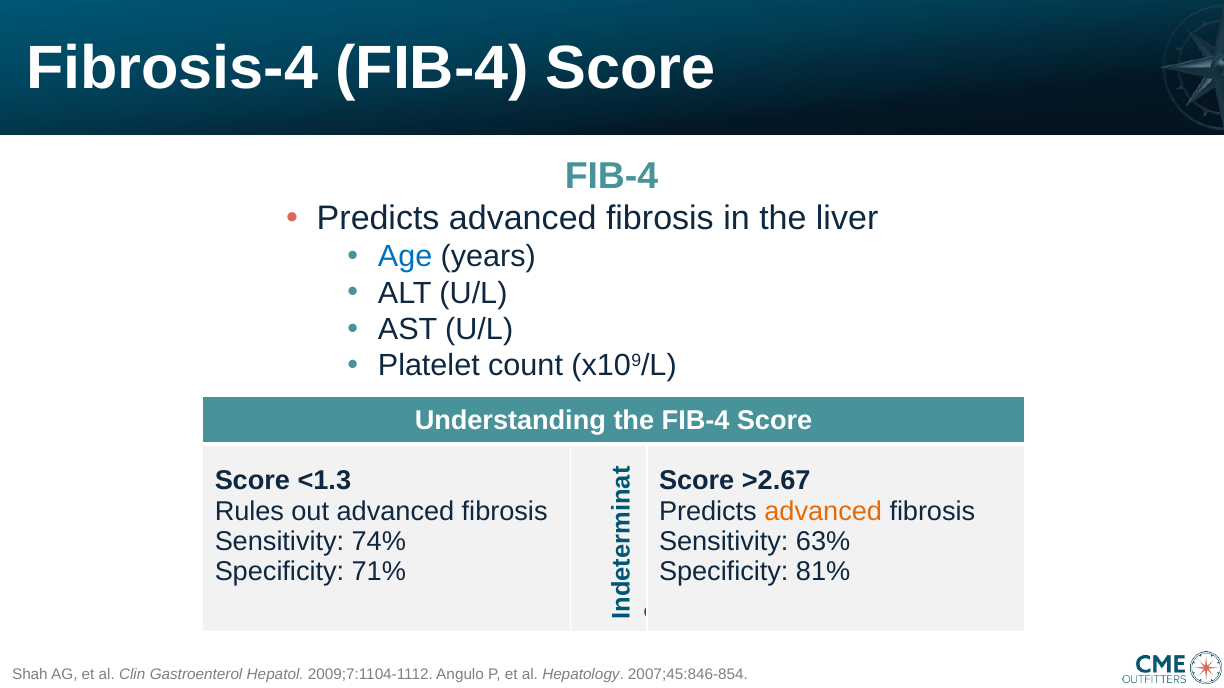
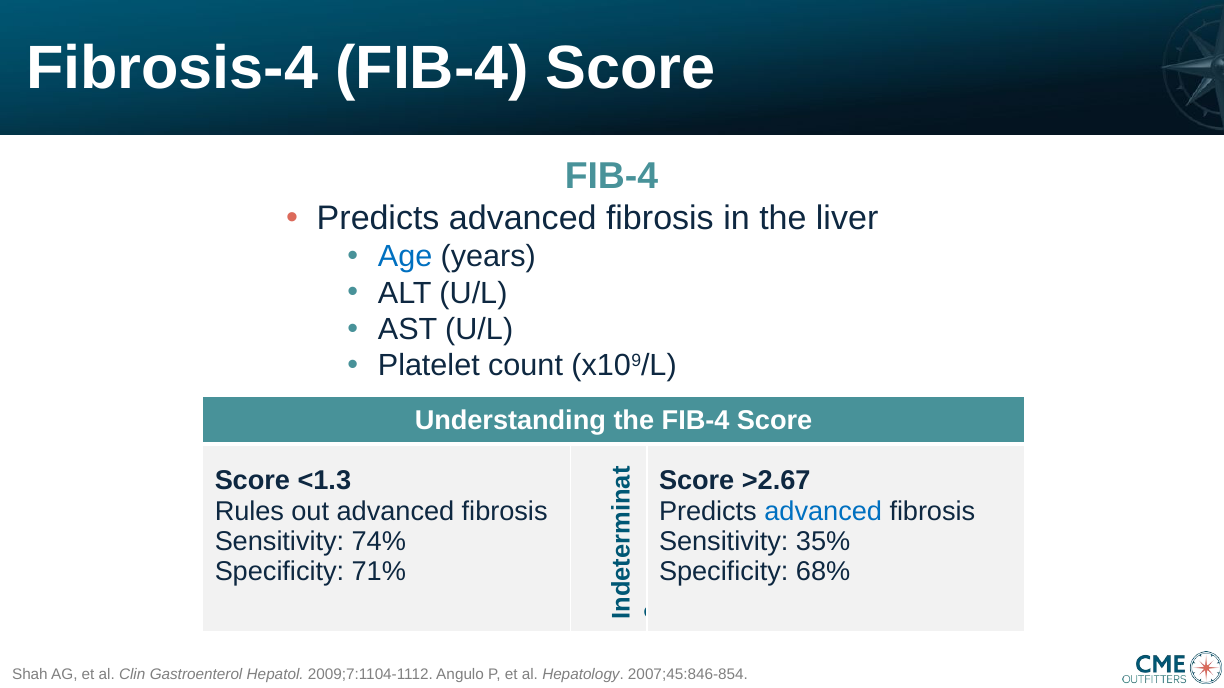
advanced at (823, 512) colour: orange -> blue
63%: 63% -> 35%
81%: 81% -> 68%
